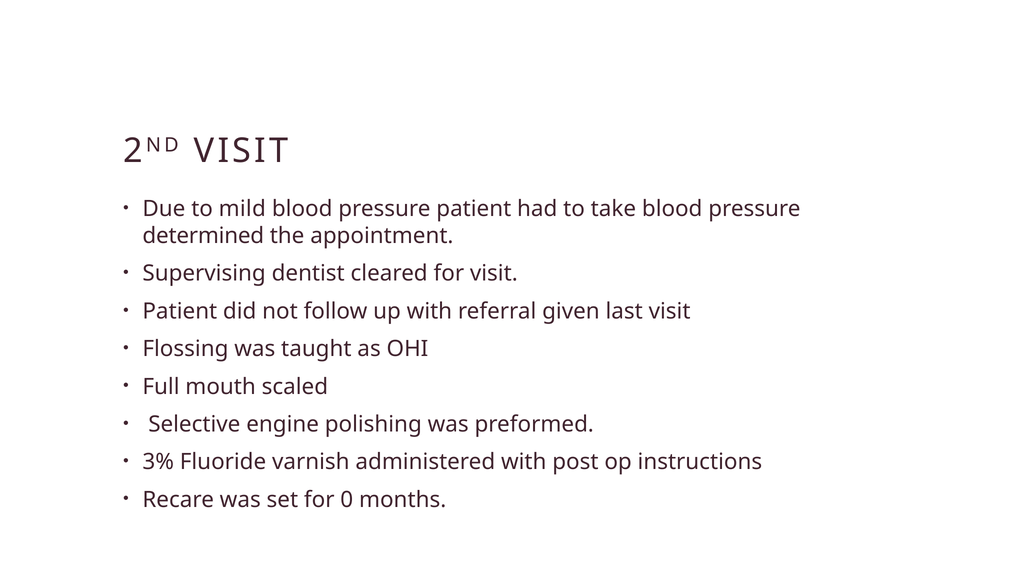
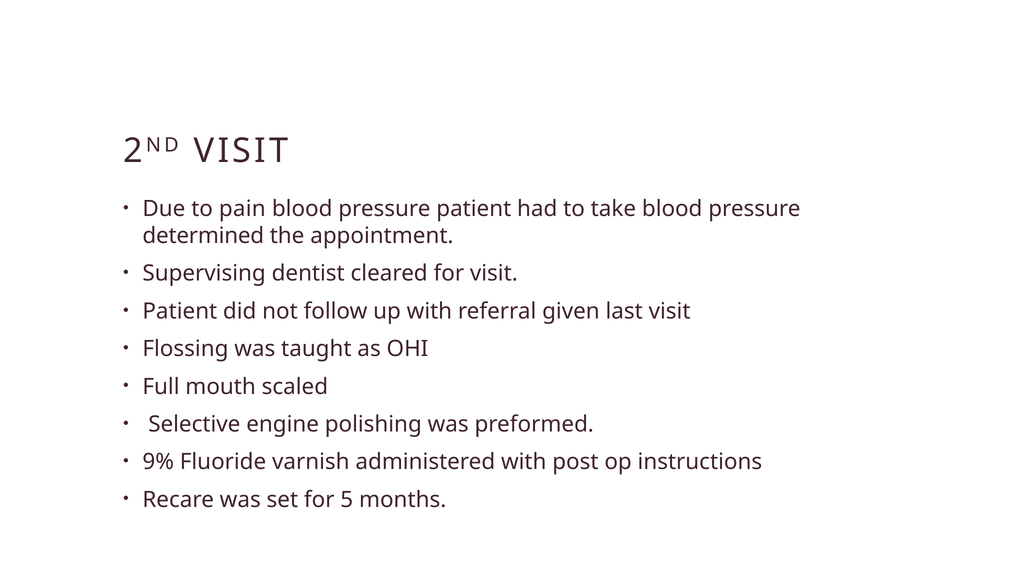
mild: mild -> pain
3%: 3% -> 9%
0: 0 -> 5
